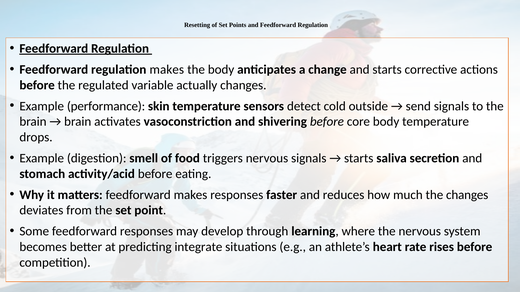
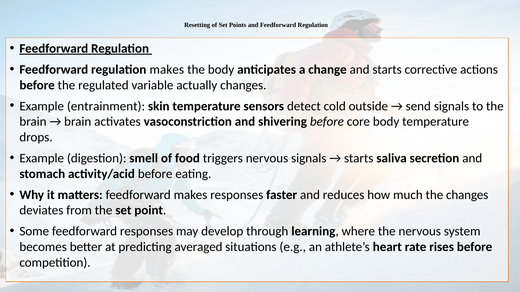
performance: performance -> entrainment
integrate: integrate -> averaged
